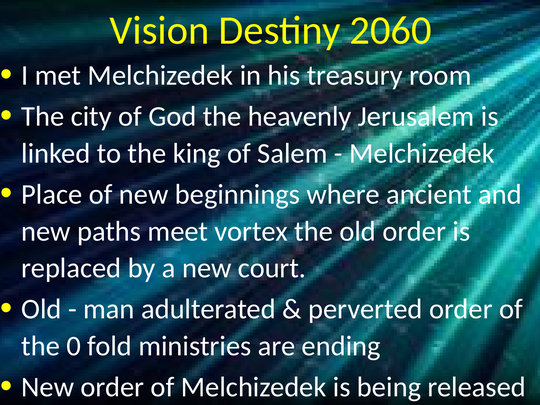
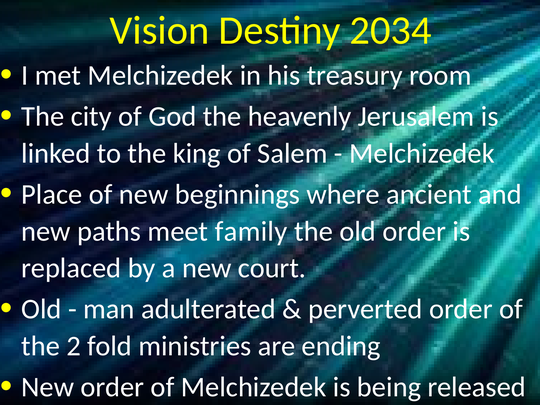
2060: 2060 -> 2034
vortex: vortex -> family
0: 0 -> 2
